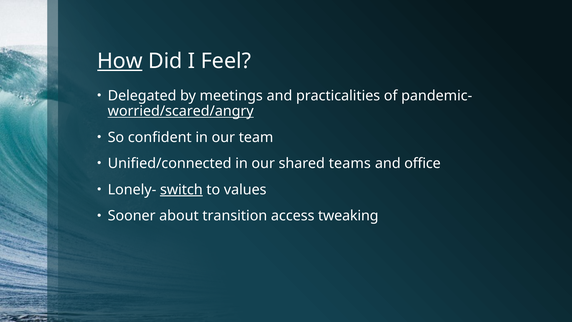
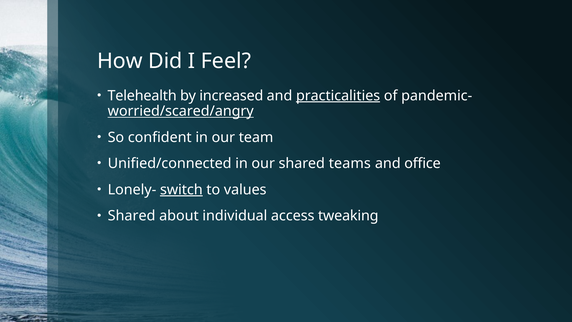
How underline: present -> none
Delegated: Delegated -> Telehealth
meetings: meetings -> increased
practicalities underline: none -> present
Sooner at (132, 216): Sooner -> Shared
transition: transition -> individual
